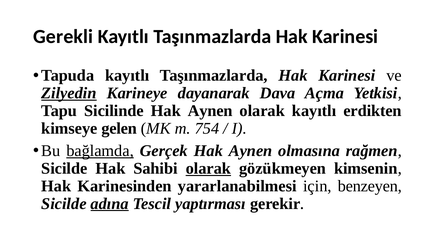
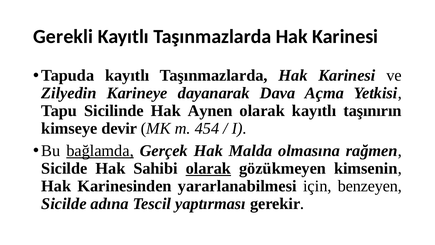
Zilyedin underline: present -> none
erdikten: erdikten -> taşınırın
gelen: gelen -> devir
754: 754 -> 454
Gerçek Hak Aynen: Aynen -> Malda
adına underline: present -> none
